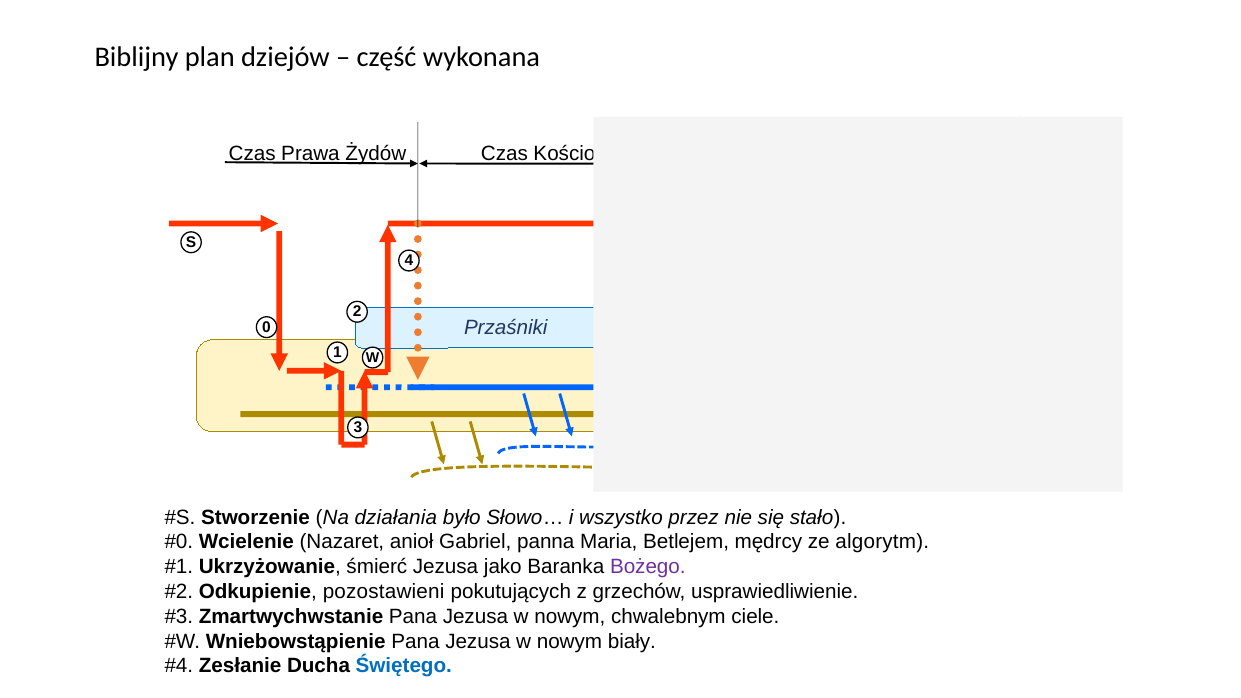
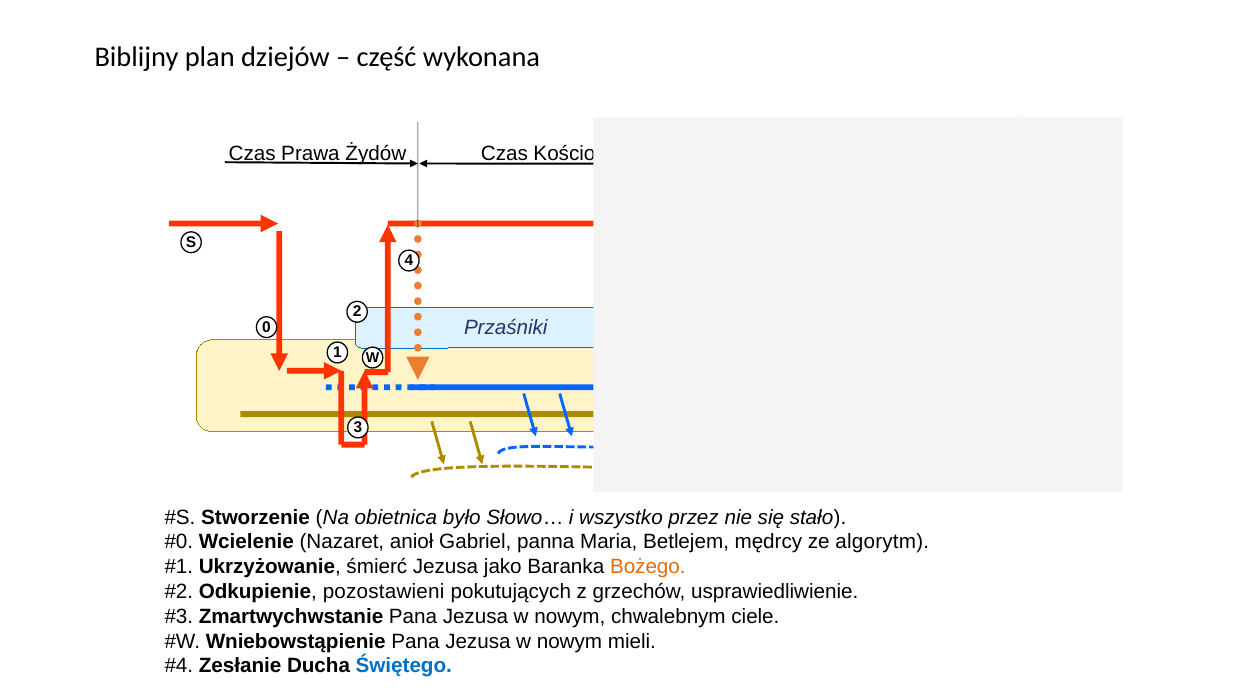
działania: działania -> obietnica
Bożego colour: purple -> orange
biały: biały -> mieli
